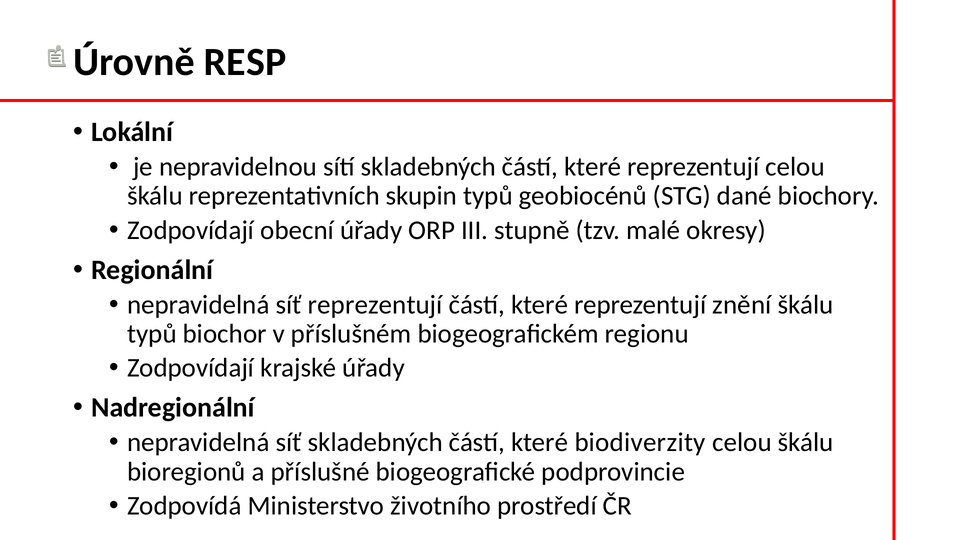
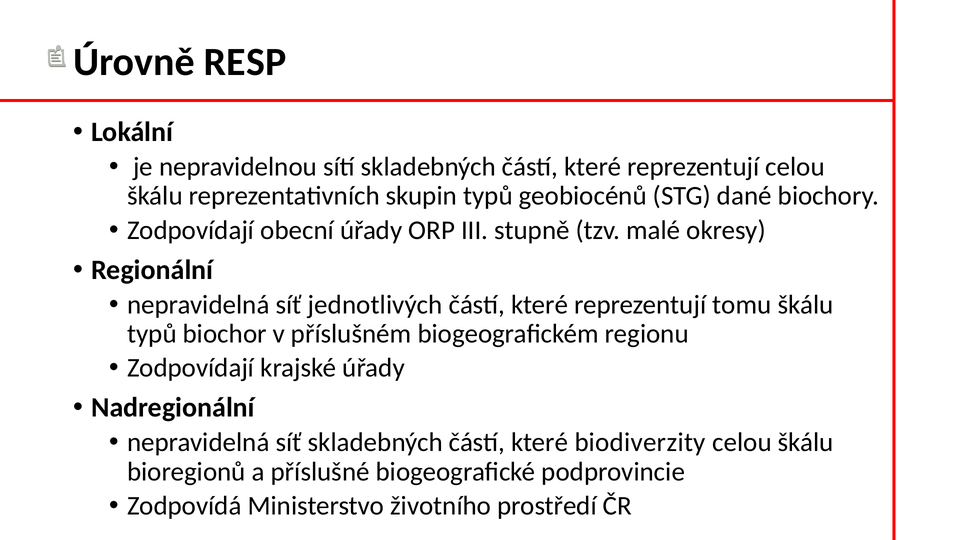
síť reprezentují: reprezentují -> jednotlivých
znění: znění -> tomu
